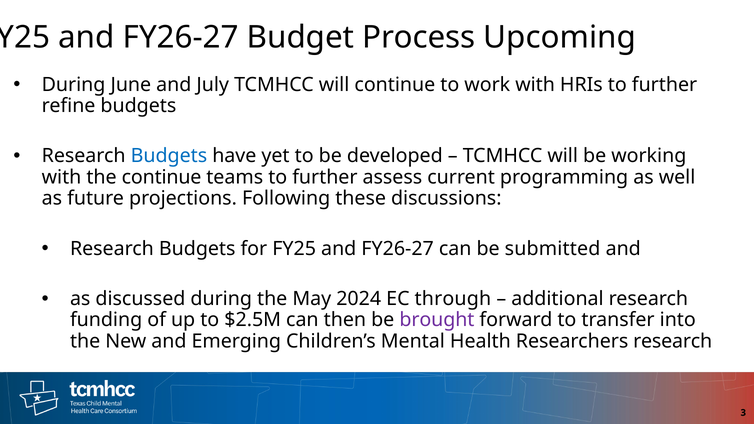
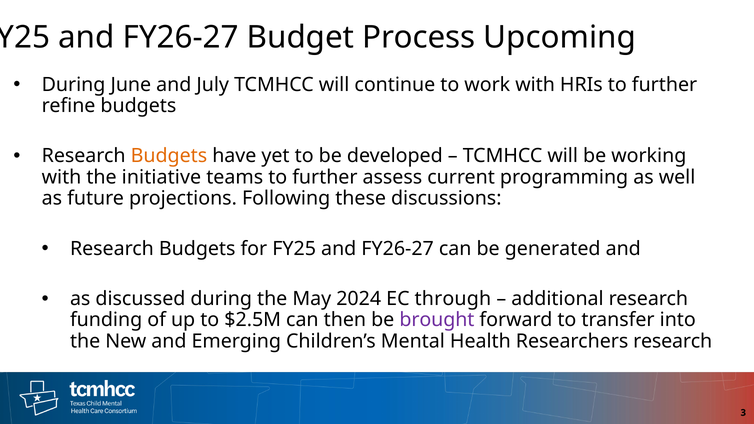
Budgets at (169, 156) colour: blue -> orange
the continue: continue -> initiative
submitted: submitted -> generated
